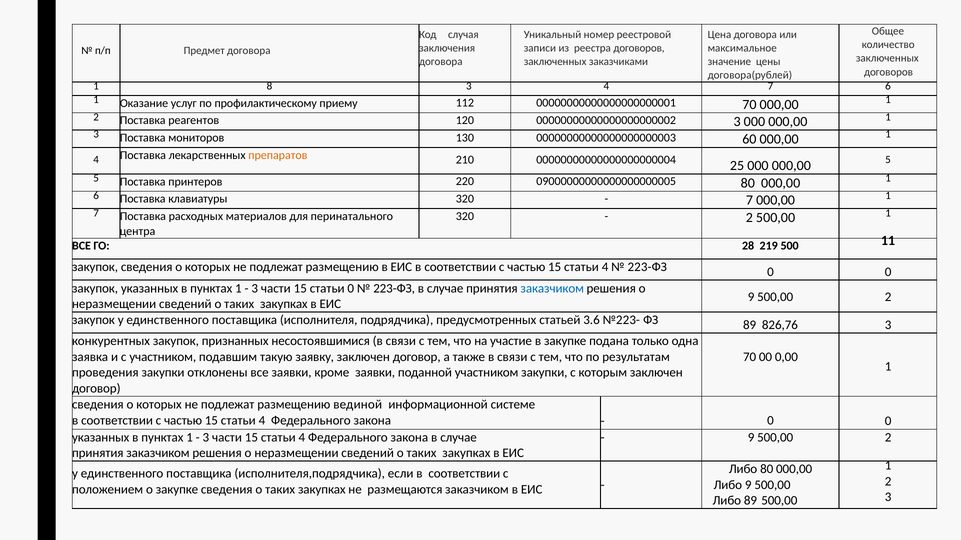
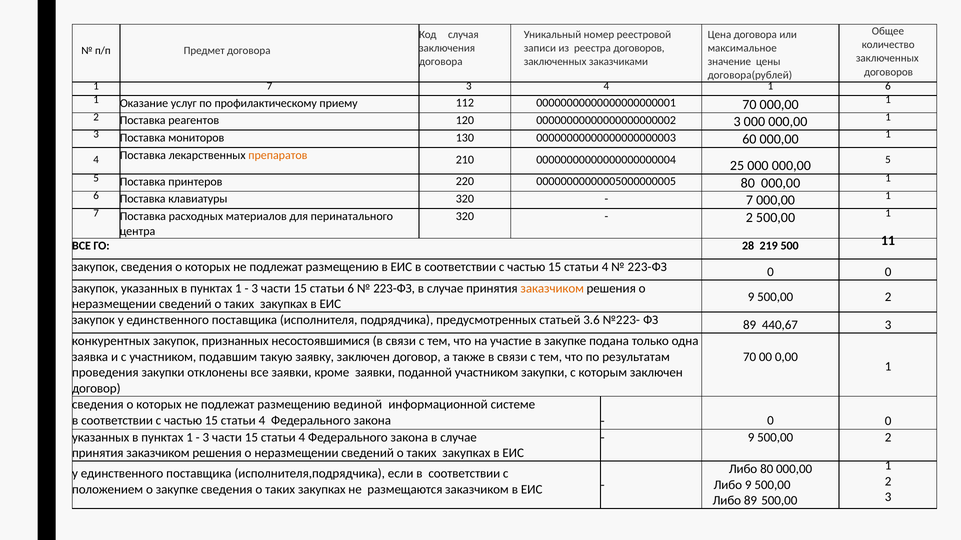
8 at (269, 86): 8 -> 7
4 7: 7 -> 1
09000000000000000000005: 09000000000000000000005 -> 00000000000005000000005
статьи 0: 0 -> 6
заказчиком at (552, 289) colour: blue -> orange
826,76: 826,76 -> 440,67
